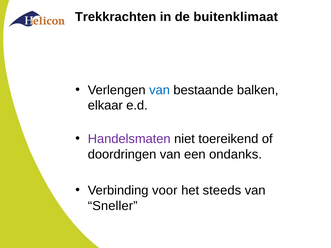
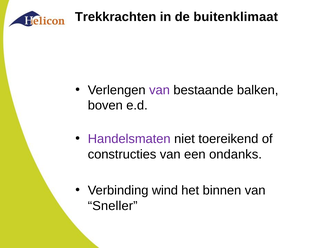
van at (160, 90) colour: blue -> purple
elkaar: elkaar -> boven
doordringen: doordringen -> constructies
voor: voor -> wind
steeds: steeds -> binnen
